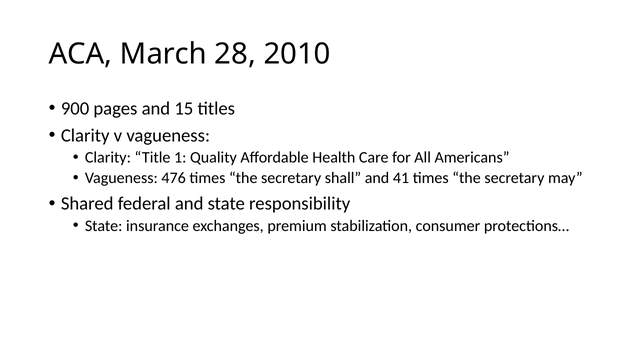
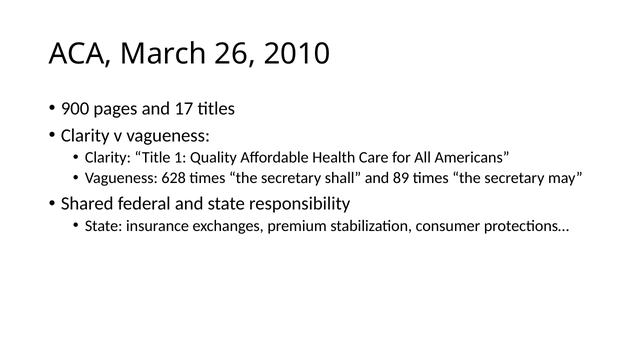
28: 28 -> 26
15: 15 -> 17
476: 476 -> 628
41: 41 -> 89
